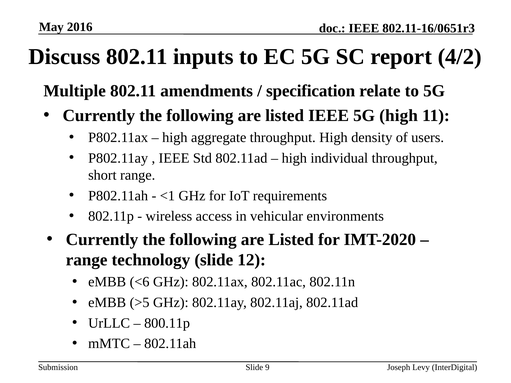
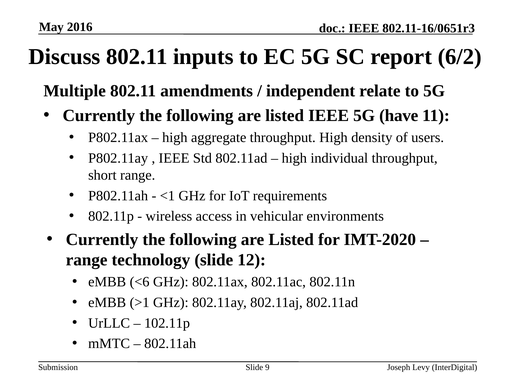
4/2: 4/2 -> 6/2
specification: specification -> independent
5G high: high -> have
>5: >5 -> >1
800.11p: 800.11p -> 102.11p
